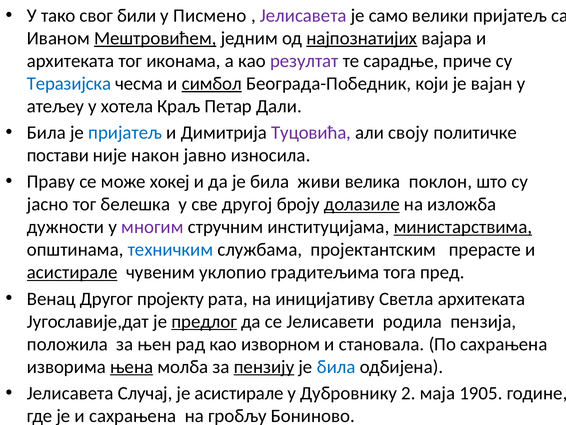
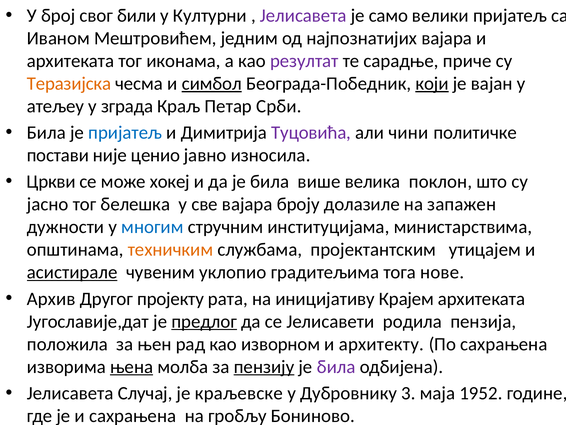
тако: тако -> број
Писмено: Писмено -> Културни
Мештровићем underline: present -> none
најпознатијих underline: present -> none
Теразијска colour: blue -> orange
који underline: none -> present
хотела: хотела -> зграда
Дали: Дали -> Срби
своју: своју -> чини
након: након -> ценио
Праву: Праву -> Цркви
живи: живи -> више
све другој: другој -> вајара
долазиле underline: present -> none
изложба: изложба -> запажен
многим colour: purple -> blue
министарствима underline: present -> none
техничким colour: blue -> orange
прерасте: прерасте -> утицајем
пред: пред -> нове
Венац: Венац -> Архив
Светла: Светла -> Крaјeм
становала: становала -> архитекту
била at (336, 366) colour: blue -> purple
је асистирале: асистирале -> краљевске
2: 2 -> 3
1905: 1905 -> 1952
